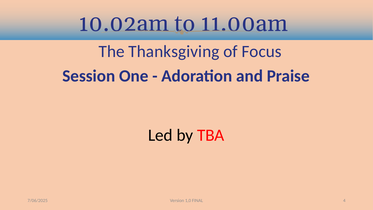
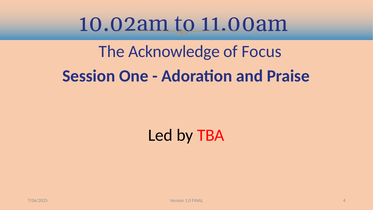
Thanksgiving: Thanksgiving -> Acknowledge
